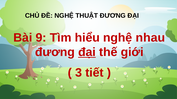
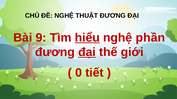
hiểu underline: none -> present
nhau: nhau -> phần
3: 3 -> 0
